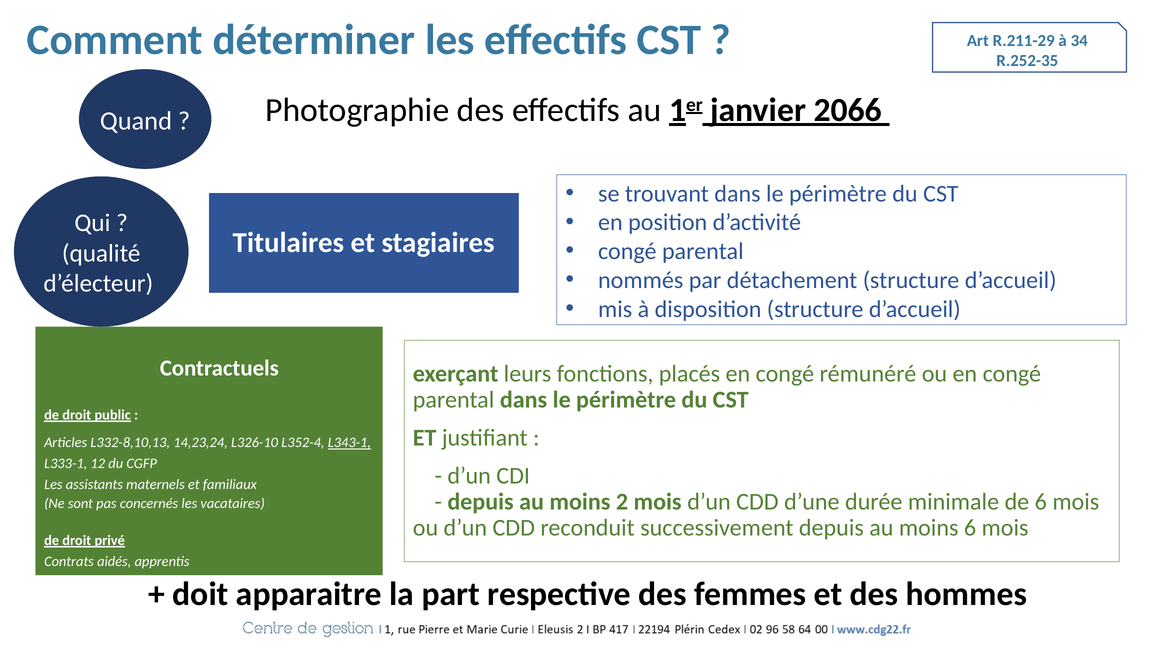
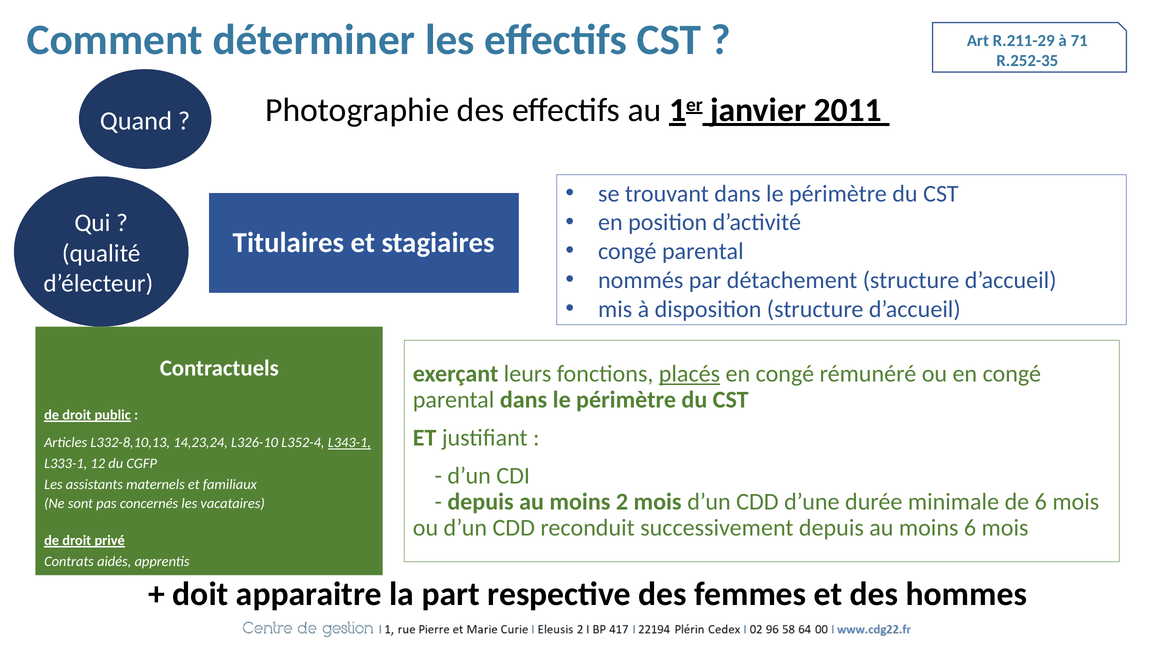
34: 34 -> 71
2066: 2066 -> 2011
placés underline: none -> present
